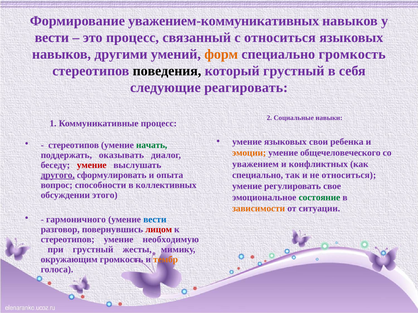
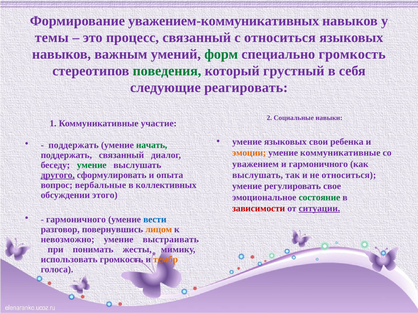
вести at (52, 38): вести -> темы
другими: другими -> важным
форм colour: orange -> green
поведения colour: black -> green
Коммуникативные процесс: процесс -> участие
стереотипов at (74, 145): стереотипов -> поддержать
умение общечеловеческого: общечеловеческого -> коммуникативные
поддержать оказывать: оказывать -> связанный
и конфликтных: конфликтных -> гармоничного
умение at (92, 165) colour: red -> green
специально at (258, 175): специально -> выслушать
способности: способности -> вербальные
зависимости colour: orange -> red
ситуации underline: none -> present
лицом colour: red -> orange
стереотипов at (68, 240): стереотипов -> невозможно
необходимую: необходимую -> выстраивать
при грустный: грустный -> понимать
окружающим: окружающим -> использовать
